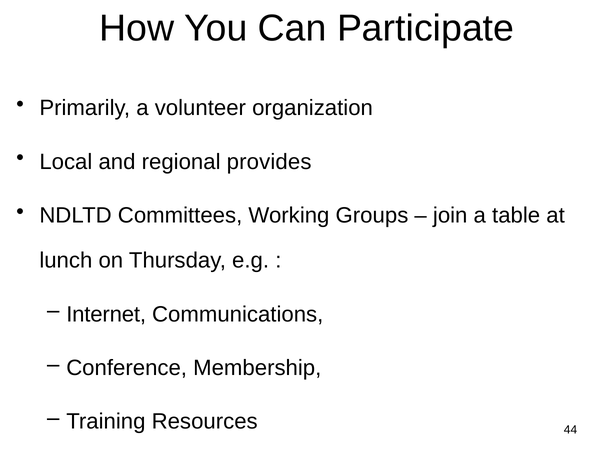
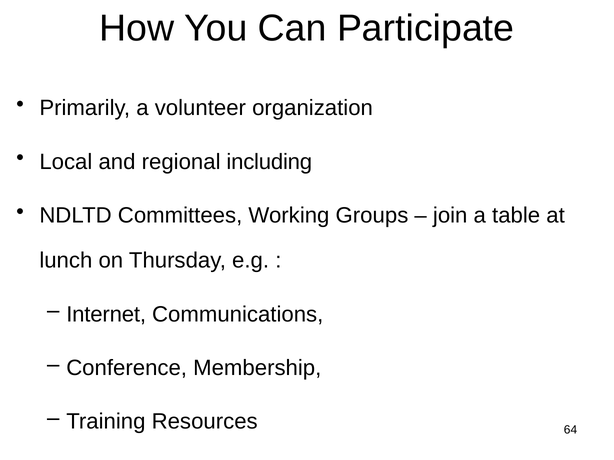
provides: provides -> including
44: 44 -> 64
